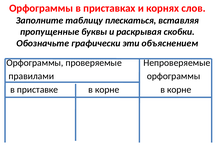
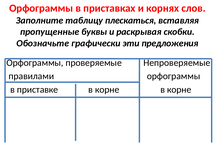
объяснением: объяснением -> предложения
